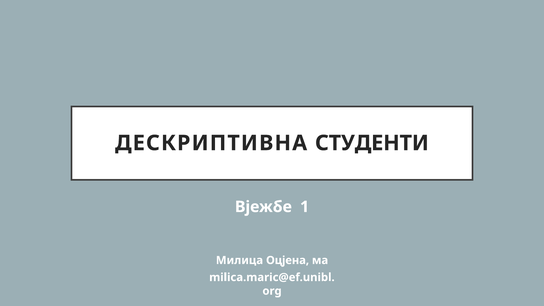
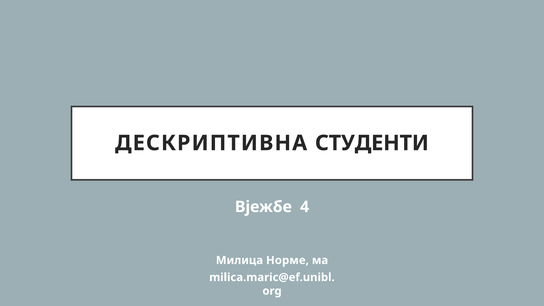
1: 1 -> 4
Оцјена: Оцјена -> Норме
